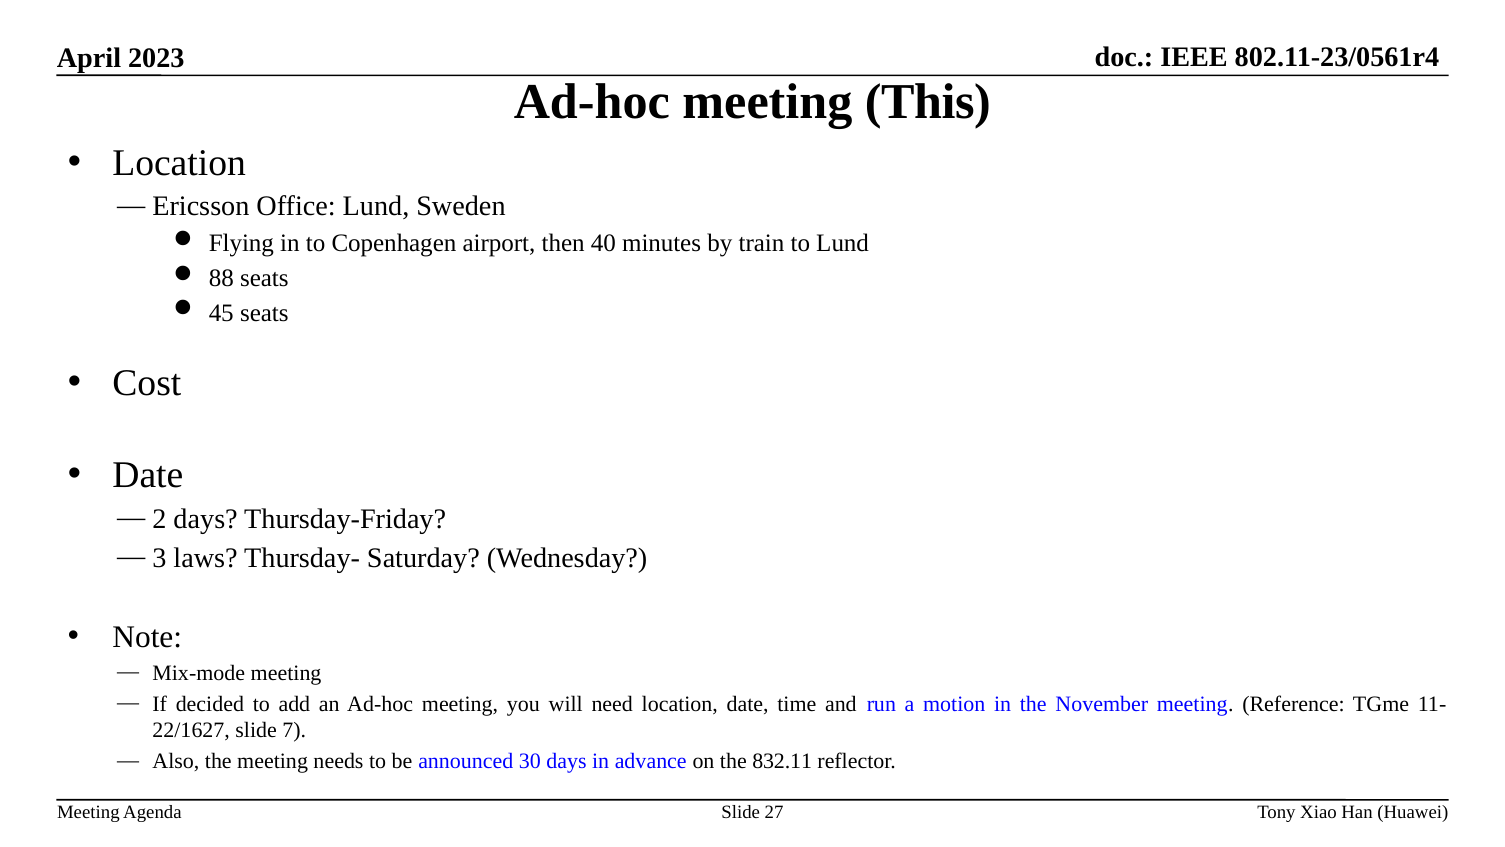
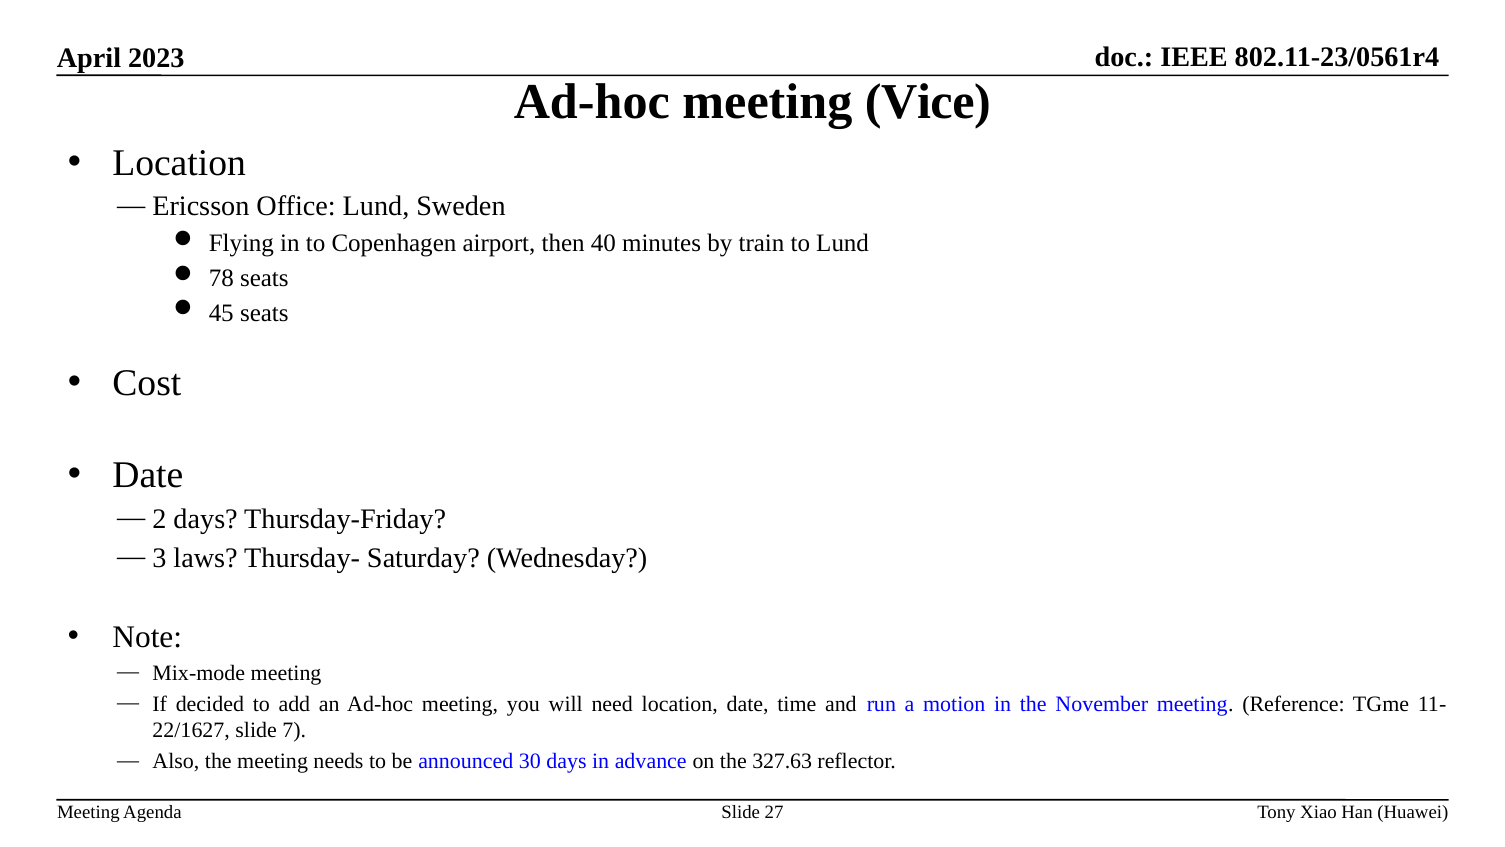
This: This -> Vice
88: 88 -> 78
832.11: 832.11 -> 327.63
